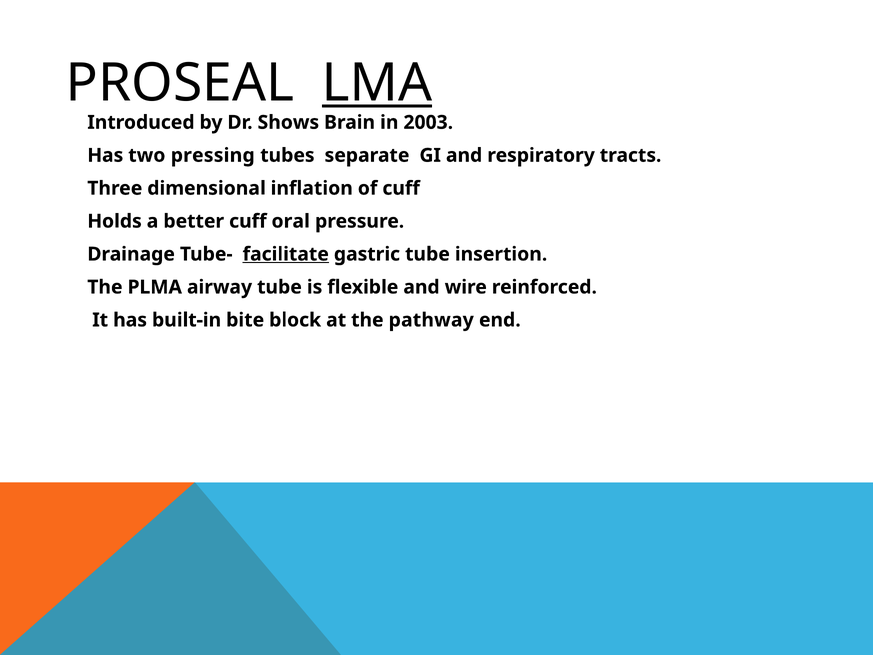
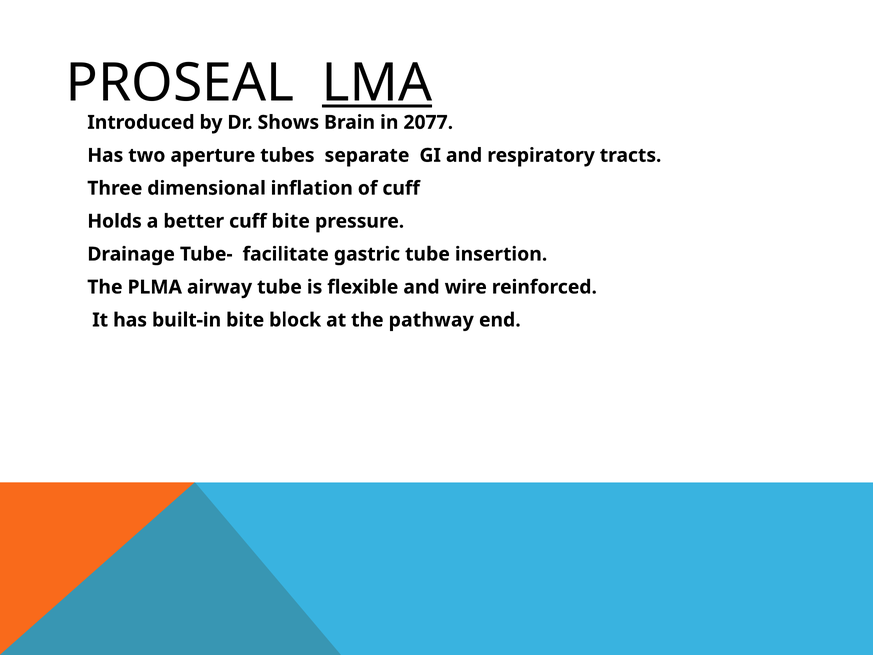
2003: 2003 -> 2077
pressing: pressing -> aperture
cuff oral: oral -> bite
facilitate underline: present -> none
